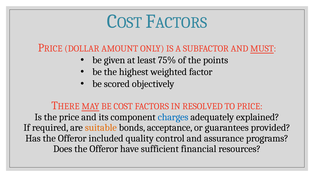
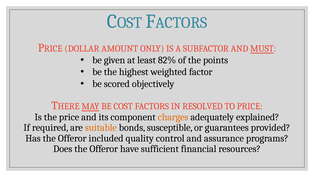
75%: 75% -> 82%
charges colour: blue -> orange
acceptance: acceptance -> susceptible
